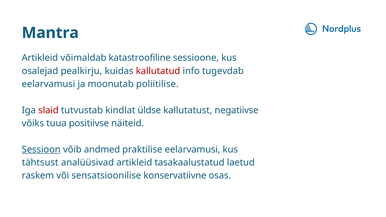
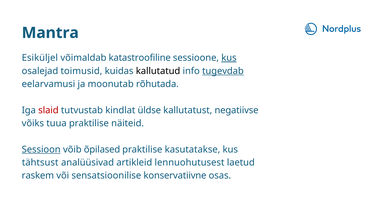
Artikleid at (40, 58): Artikleid -> Esiküljel
kus at (229, 58) underline: none -> present
pealkirju: pealkirju -> toimusid
kallutatud colour: red -> black
tugevdab underline: none -> present
poliitilise: poliitilise -> rõhutada
tuua positiivse: positiivse -> praktilise
andmed: andmed -> õpilased
praktilise eelarvamusi: eelarvamusi -> kasutatakse
tasakaalustatud: tasakaalustatud -> lennuohutusest
